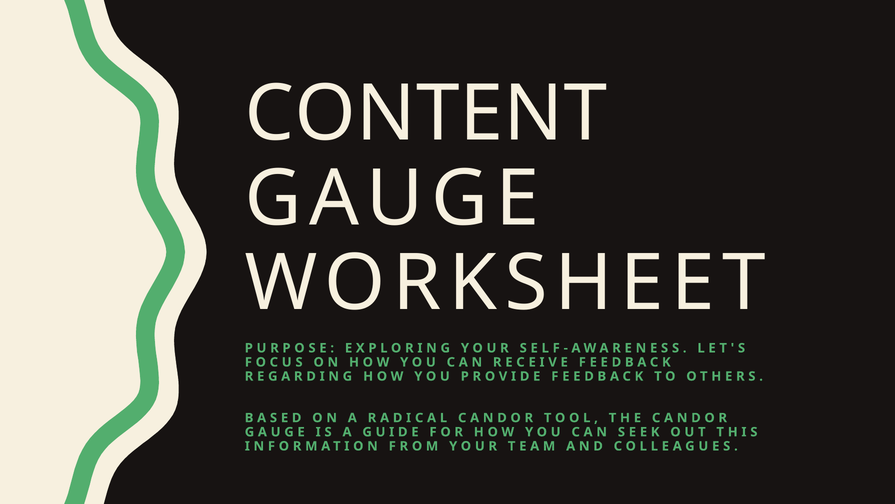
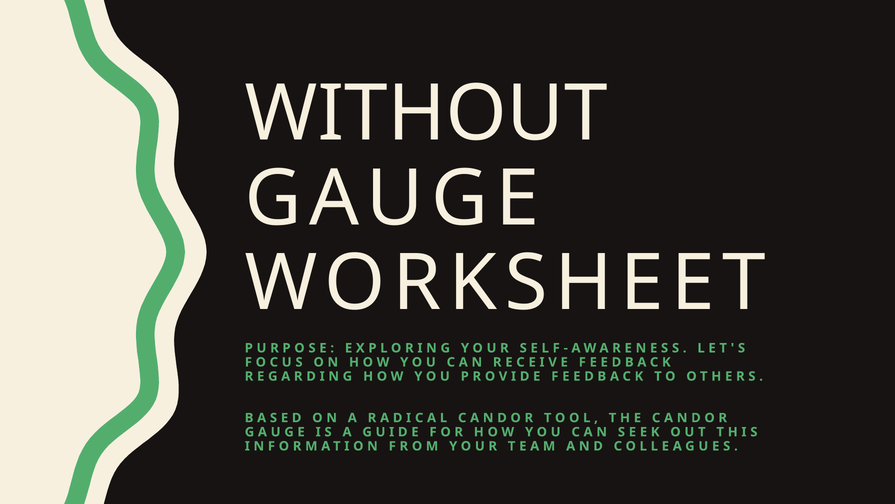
CONTENT: CONTENT -> WITHOUT
